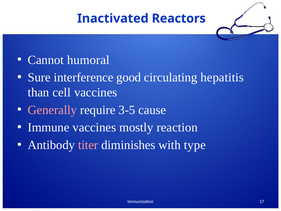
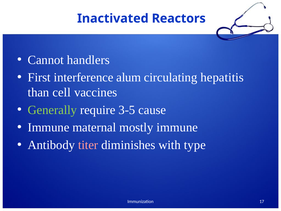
humoral: humoral -> handlers
Sure: Sure -> First
good: good -> alum
Generally colour: pink -> light green
Immune vaccines: vaccines -> maternal
mostly reaction: reaction -> immune
